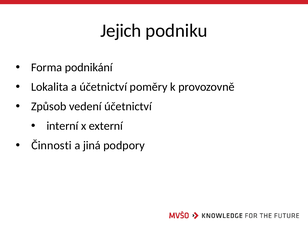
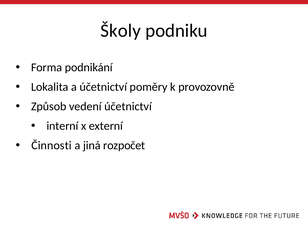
Jejich: Jejich -> Školy
podpory: podpory -> rozpočet
